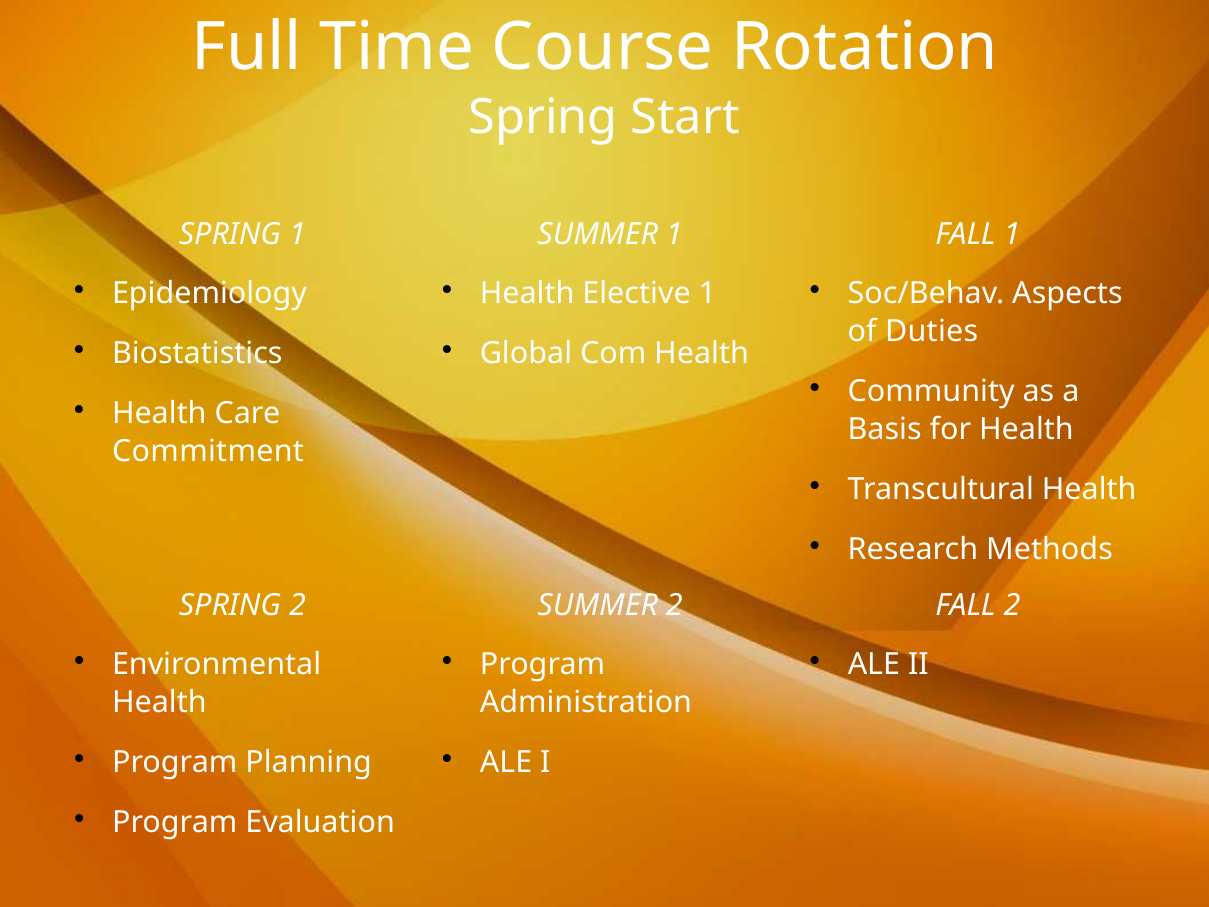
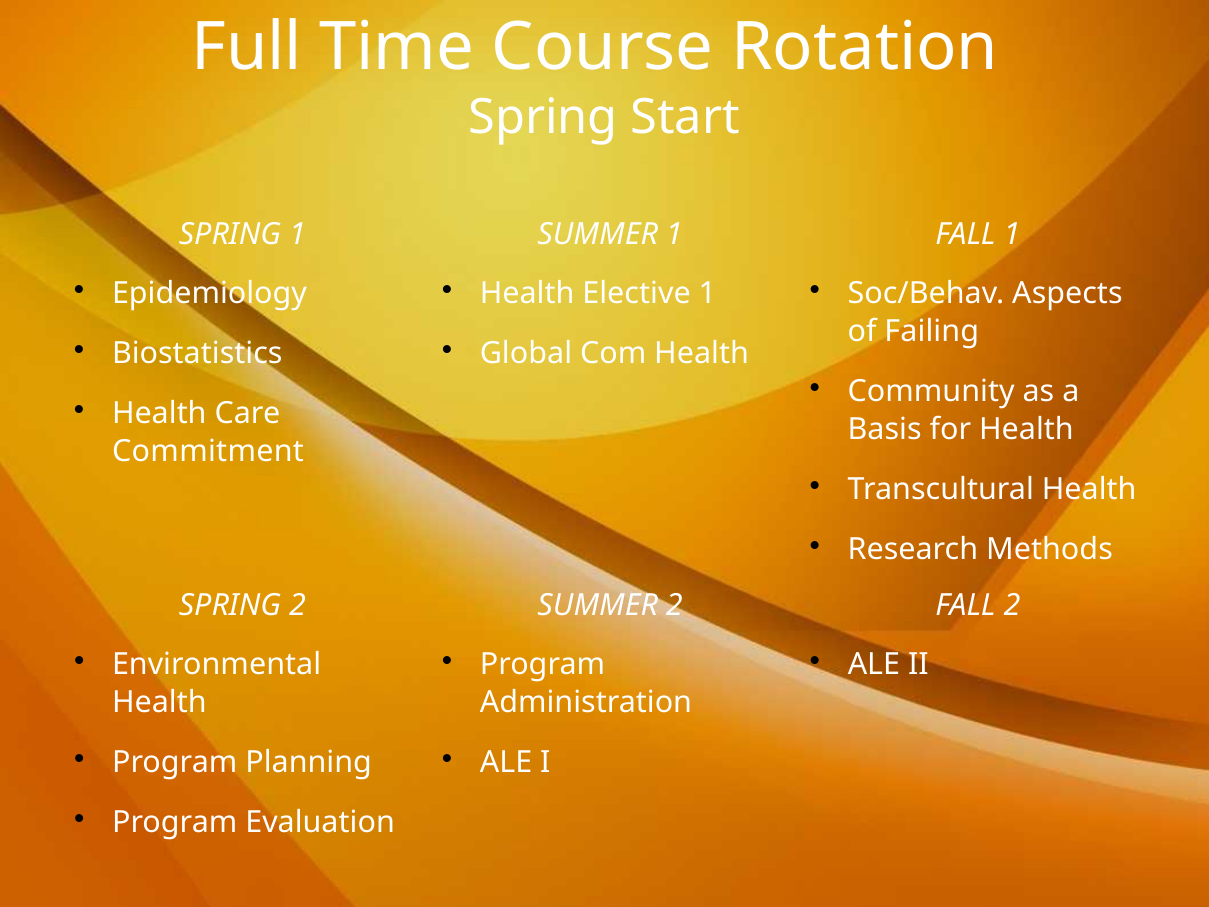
Duties: Duties -> Failing
